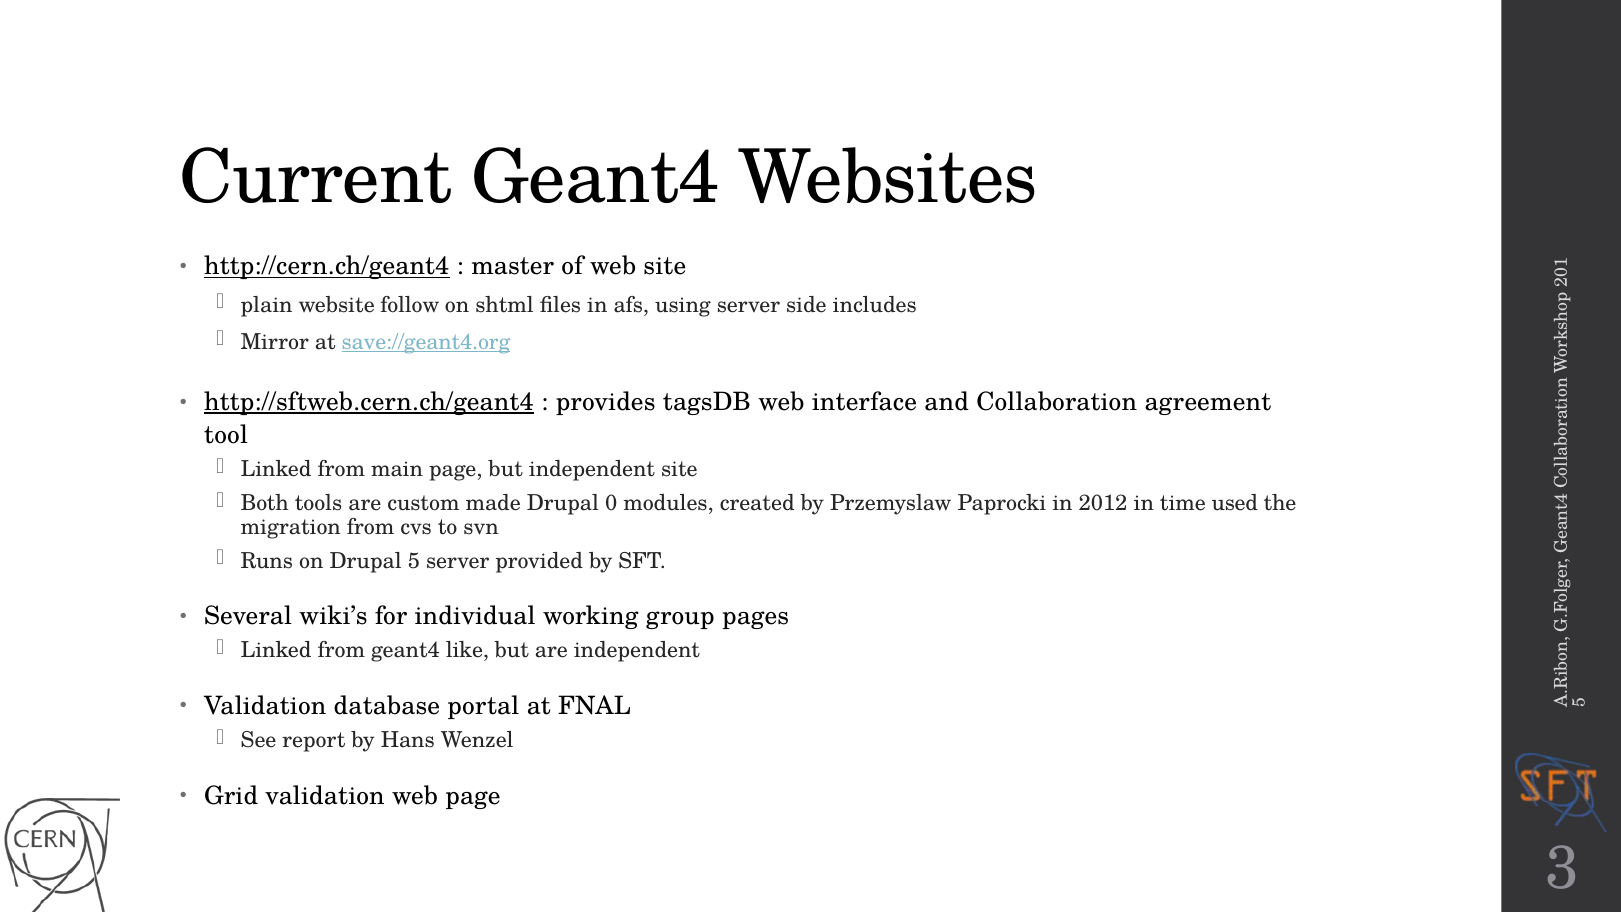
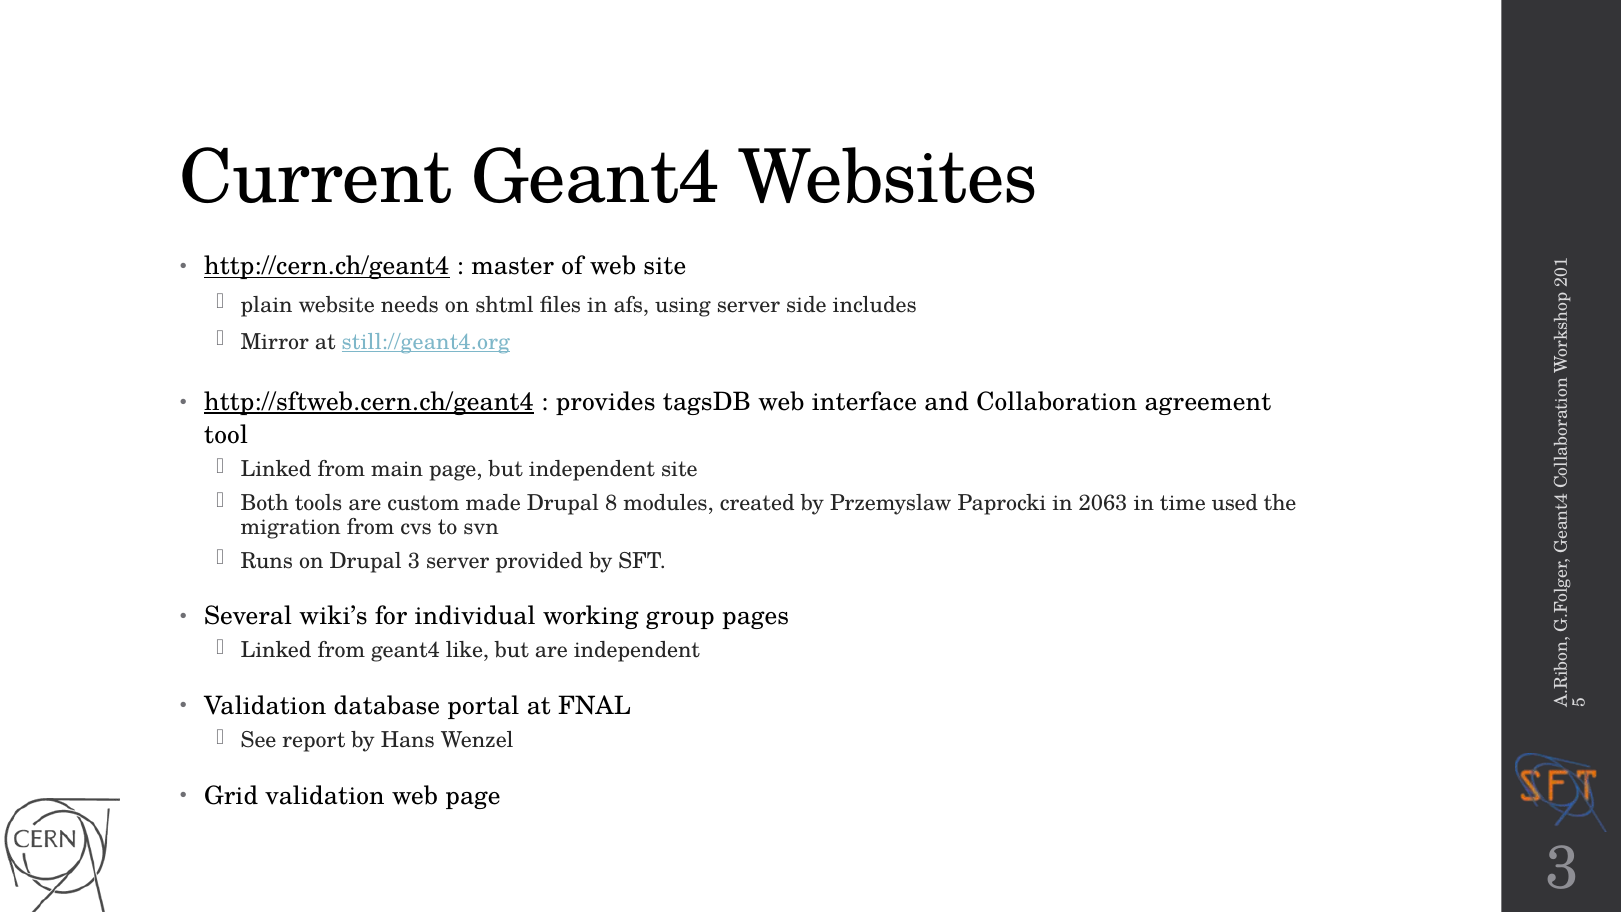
follow: follow -> needs
save://geant4.org: save://geant4.org -> still://geant4.org
Drupal 0: 0 -> 8
2012: 2012 -> 2063
Drupal 5: 5 -> 3
